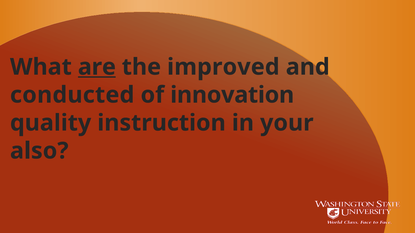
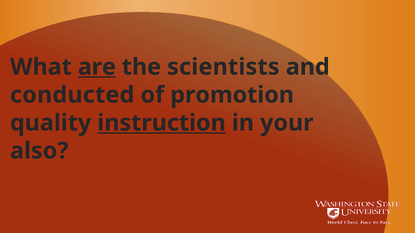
improved: improved -> scientists
innovation: innovation -> promotion
instruction underline: none -> present
